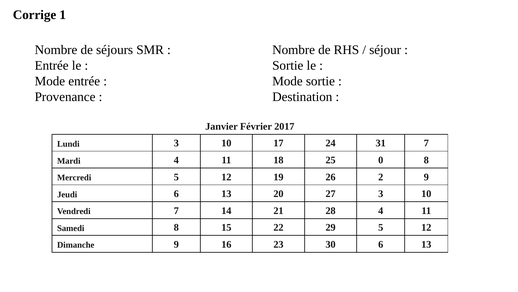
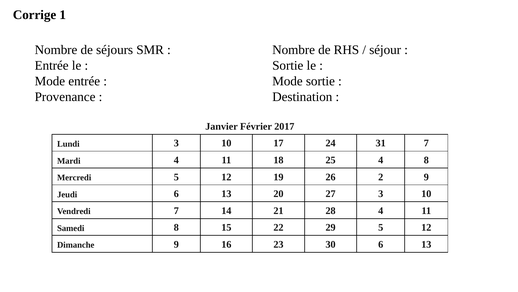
25 0: 0 -> 4
